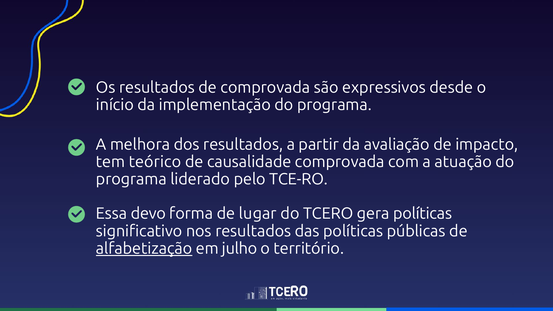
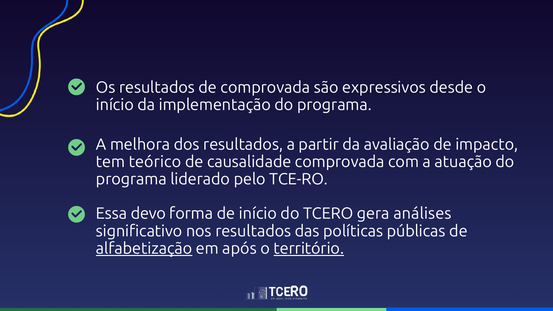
de lugar: lugar -> início
gera políticas: políticas -> análises
julho: julho -> após
território underline: none -> present
